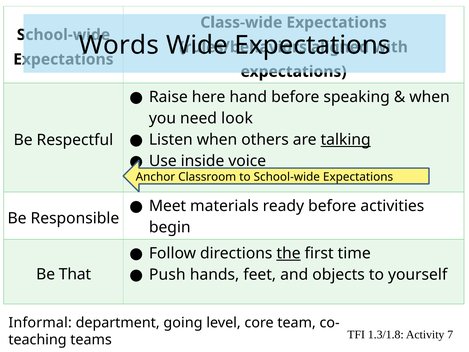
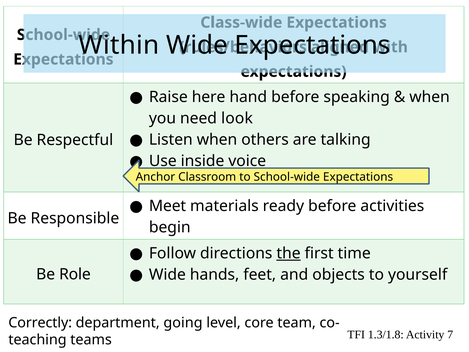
Words: Words -> Within
talking underline: present -> none
Push at (167, 275): Push -> Wide
That: That -> Role
Informal: Informal -> Correctly
